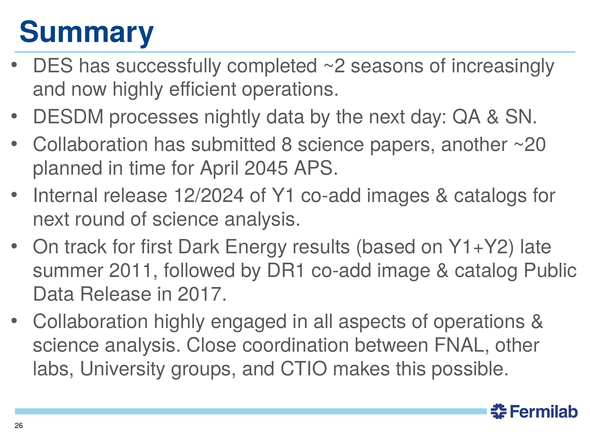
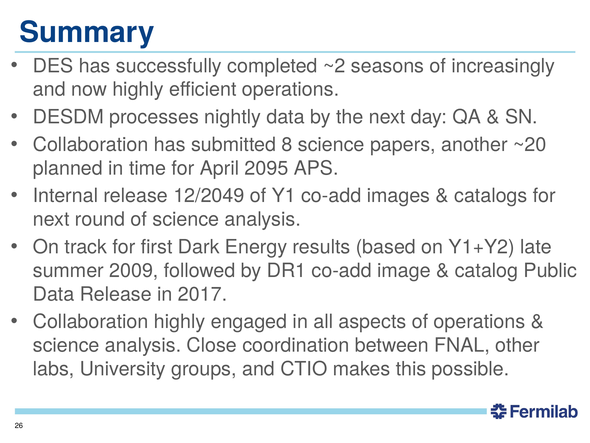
2045: 2045 -> 2095
12/2024: 12/2024 -> 12/2049
2011: 2011 -> 2009
